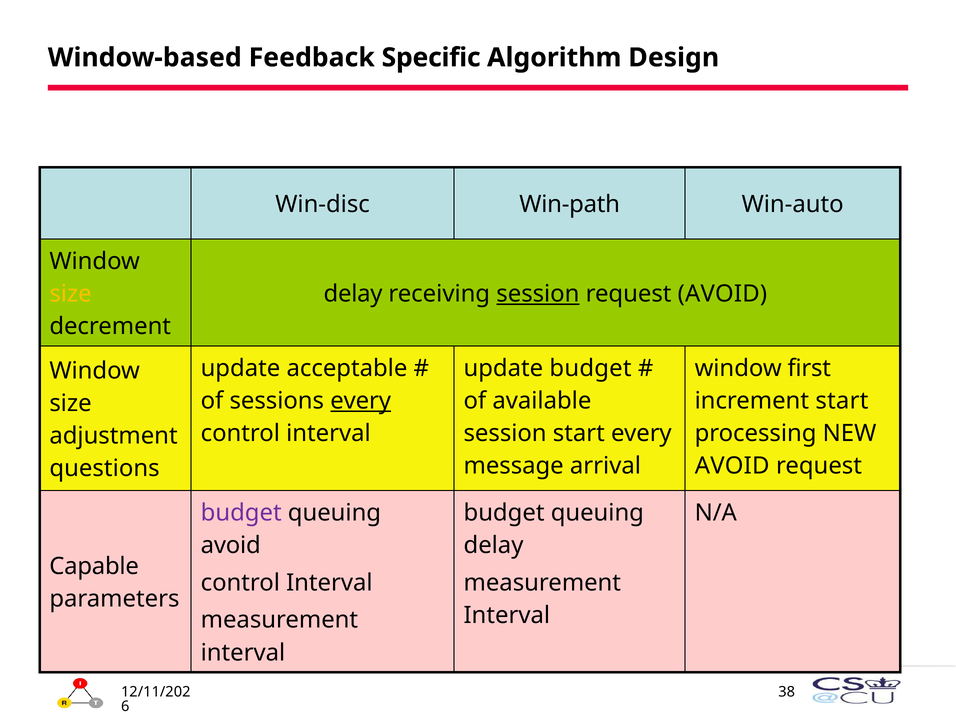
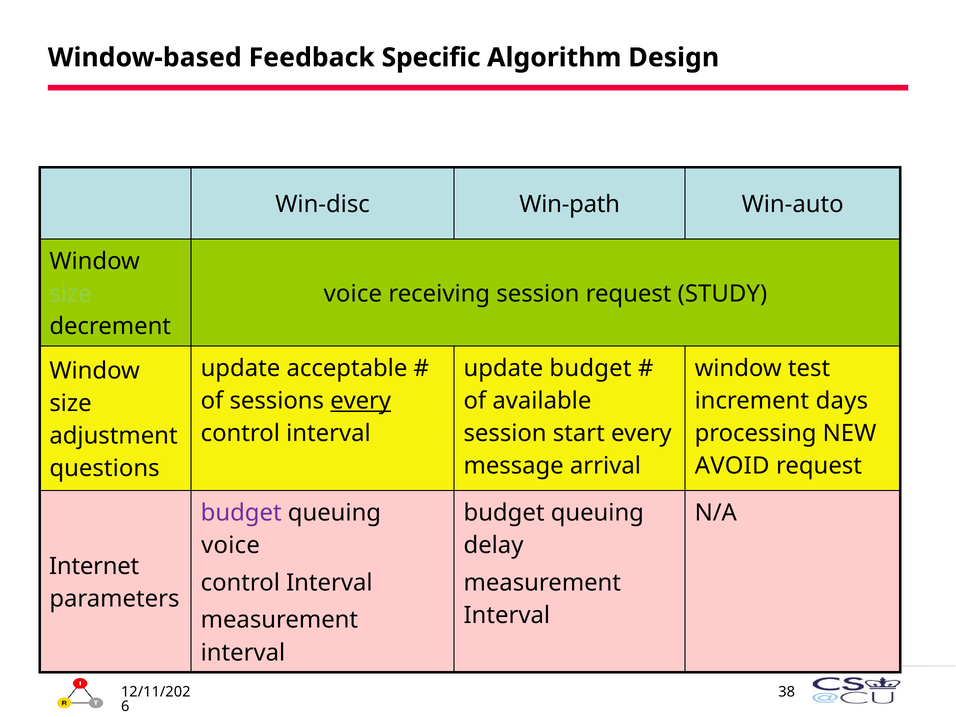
size at (71, 294) colour: yellow -> light green
delay at (353, 294): delay -> voice
session at (538, 294) underline: present -> none
request AVOID: AVOID -> STUDY
first: first -> test
increment start: start -> days
avoid at (231, 546): avoid -> voice
Capable: Capable -> Internet
